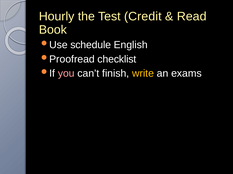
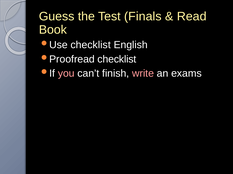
Hourly: Hourly -> Guess
Credit: Credit -> Finals
schedule at (91, 45): schedule -> checklist
write colour: yellow -> pink
